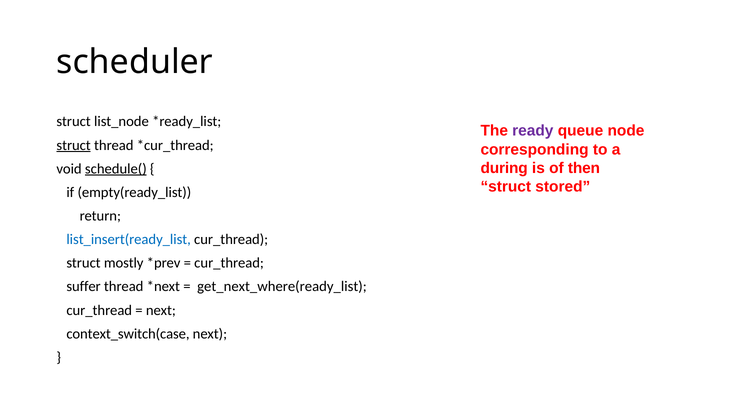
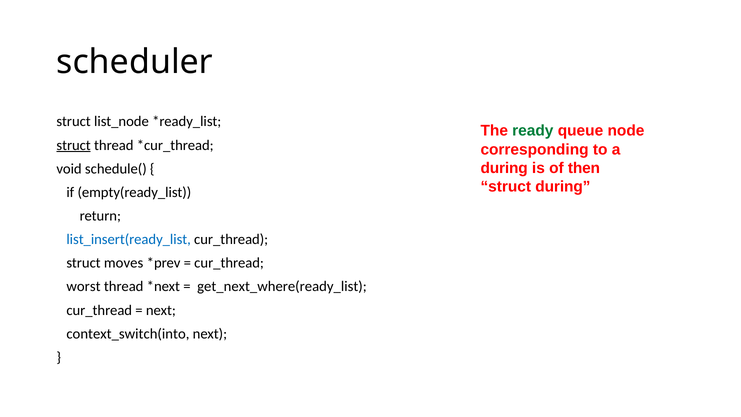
ready colour: purple -> green
schedule( underline: present -> none
struct stored: stored -> during
mostly: mostly -> moves
suffer: suffer -> worst
context_switch(case: context_switch(case -> context_switch(into
